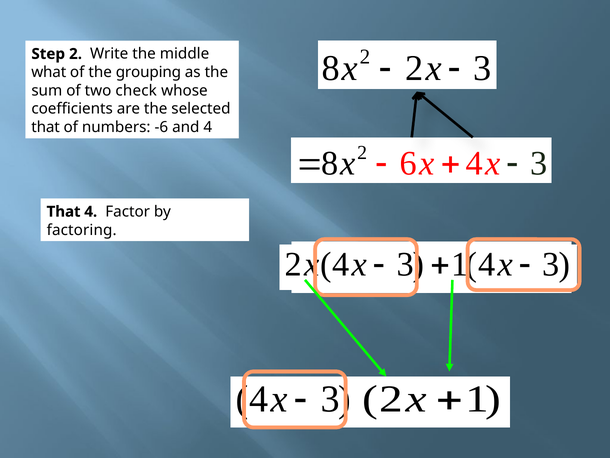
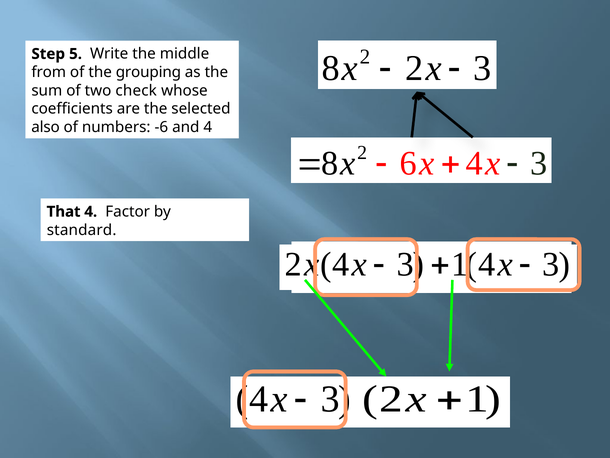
Step 2: 2 -> 5
what: what -> from
that at (46, 127): that -> also
factoring: factoring -> standard
